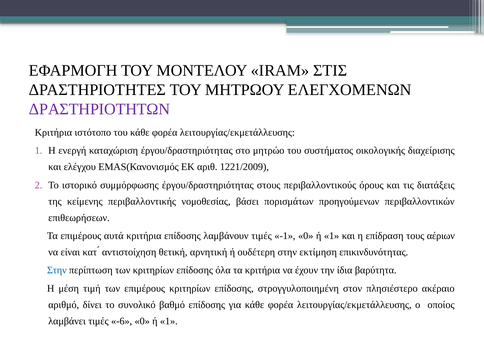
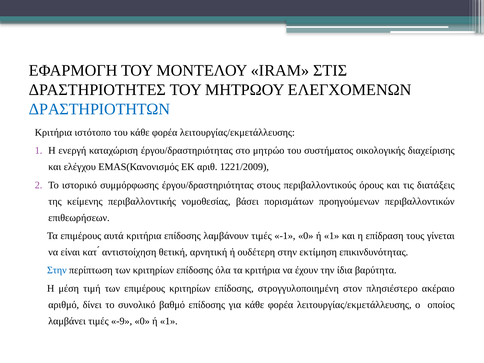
ΔΡΑΣΤΗΡΙΟΤΗΤΩΝ colour: purple -> blue
αέριων: αέριων -> γίνεται
-6: -6 -> -9
